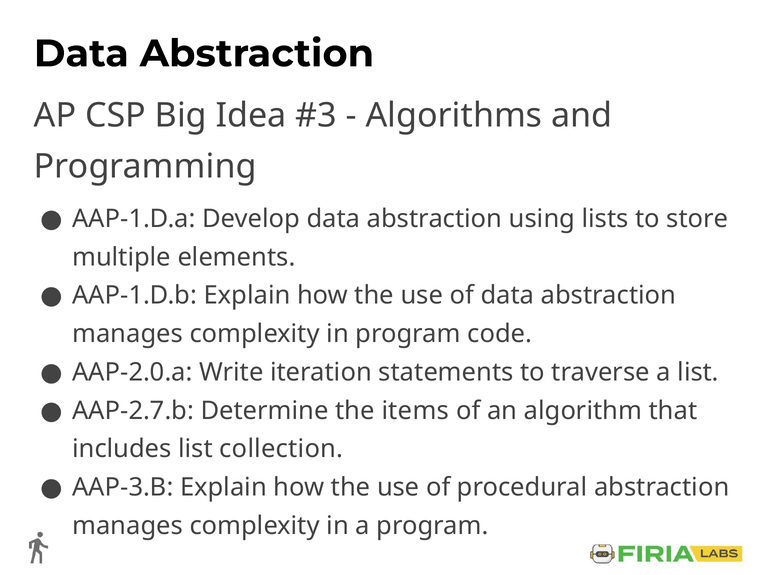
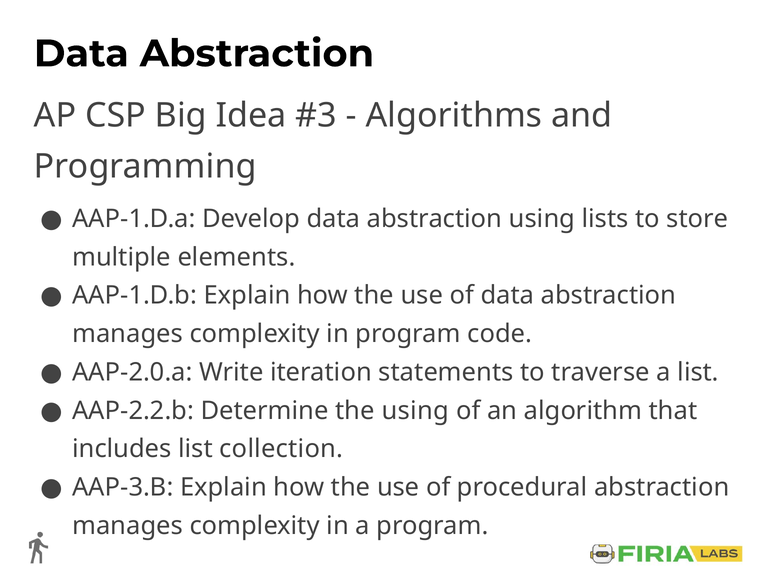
AAP-2.7.b: AAP-2.7.b -> AAP-2.2.b
the items: items -> using
